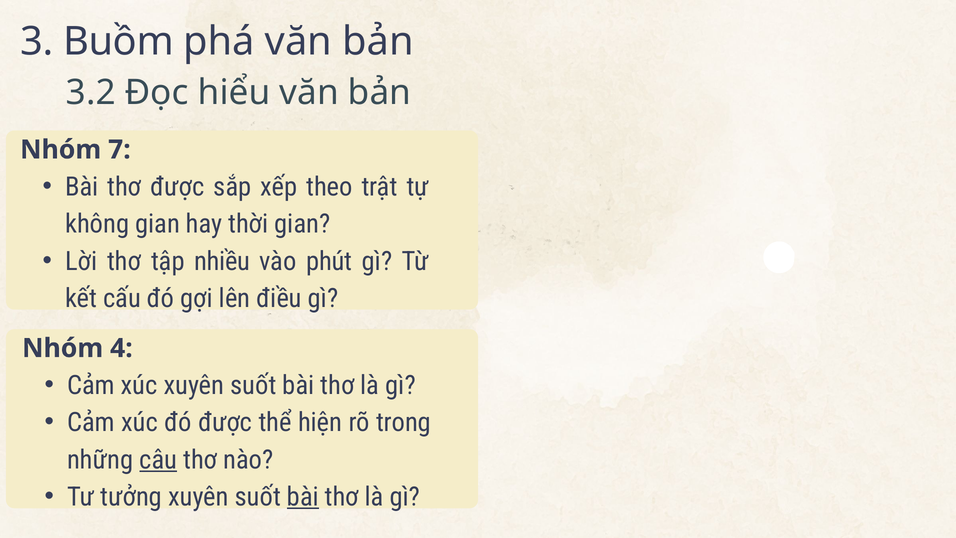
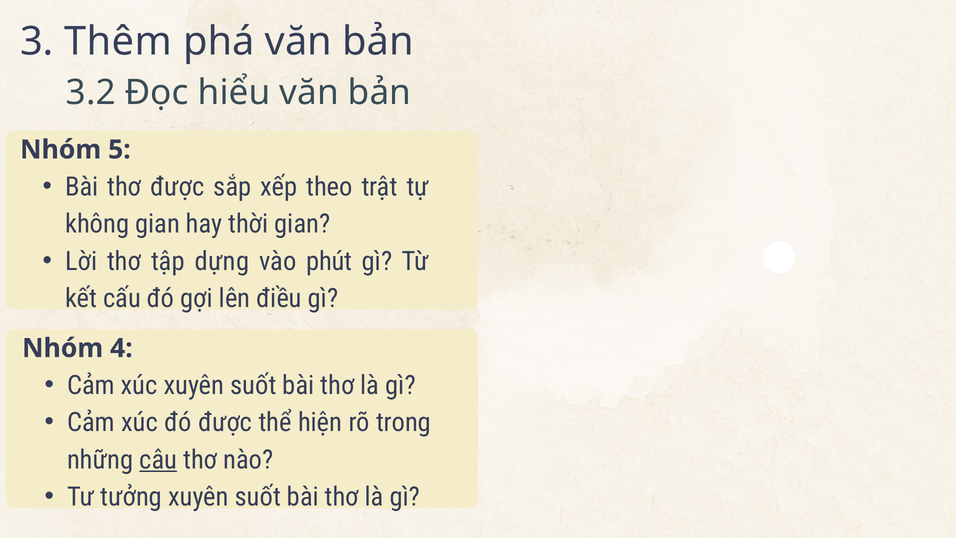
Buồm: Buồm -> Thêm
7: 7 -> 5
nhiều: nhiều -> dựng
bài at (303, 497) underline: present -> none
